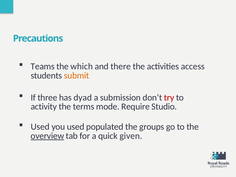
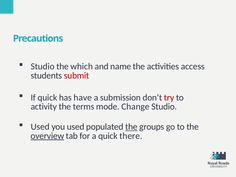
Teams at (43, 66): Teams -> Studio
there: there -> name
submit colour: orange -> red
If three: three -> quick
dyad: dyad -> have
Require: Require -> Change
the at (131, 127) underline: none -> present
given: given -> there
